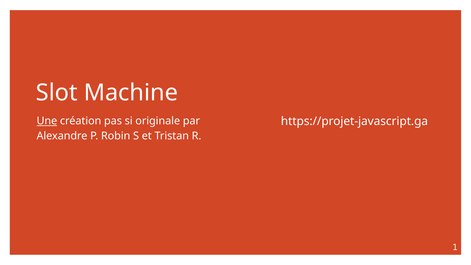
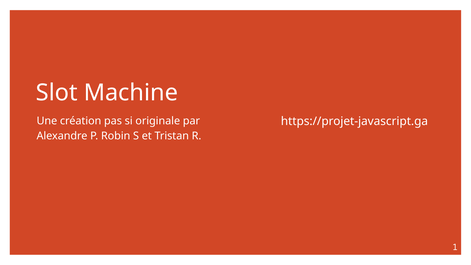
Une underline: present -> none
